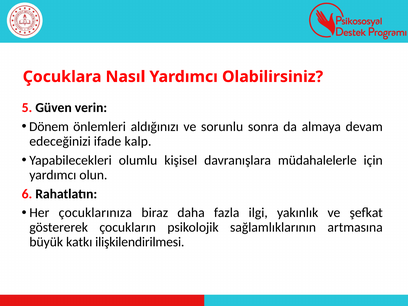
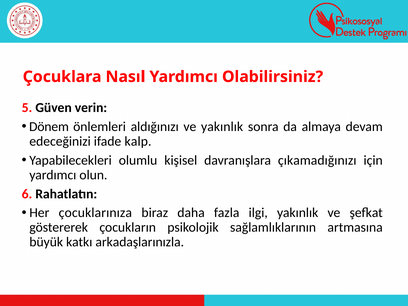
ve sorunlu: sorunlu -> yakınlık
müdahalelerle: müdahalelerle -> çıkamadığınızı
ilişkilendirilmesi: ilişkilendirilmesi -> arkadaşlarınızla
